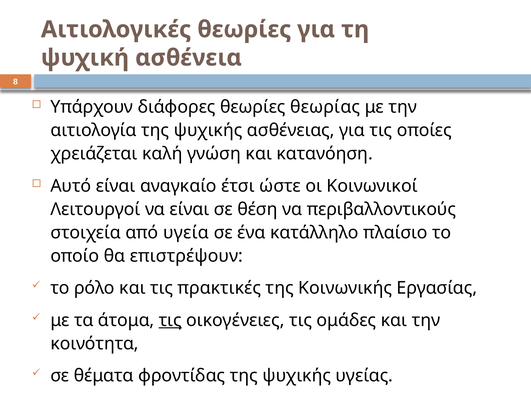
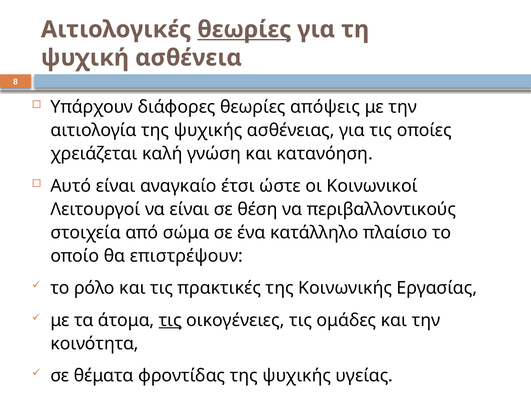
θεωρίες at (244, 30) underline: none -> present
θεωρίας: θεωρίας -> απόψεις
υγεία: υγεία -> σώμα
